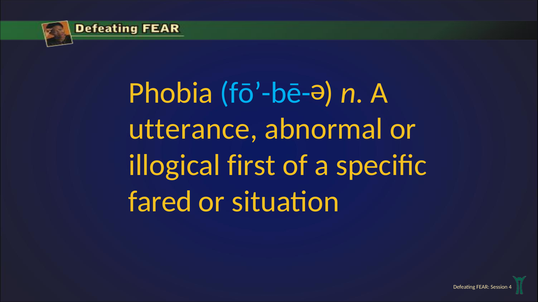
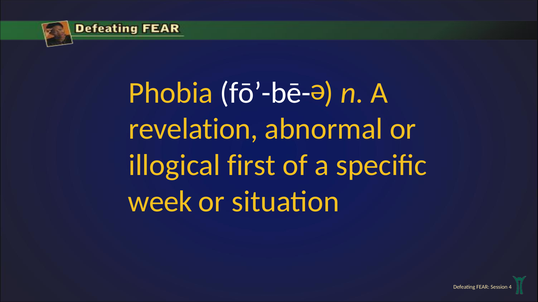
fō’-bē- colour: light blue -> white
utterance: utterance -> revelation
fared: fared -> week
